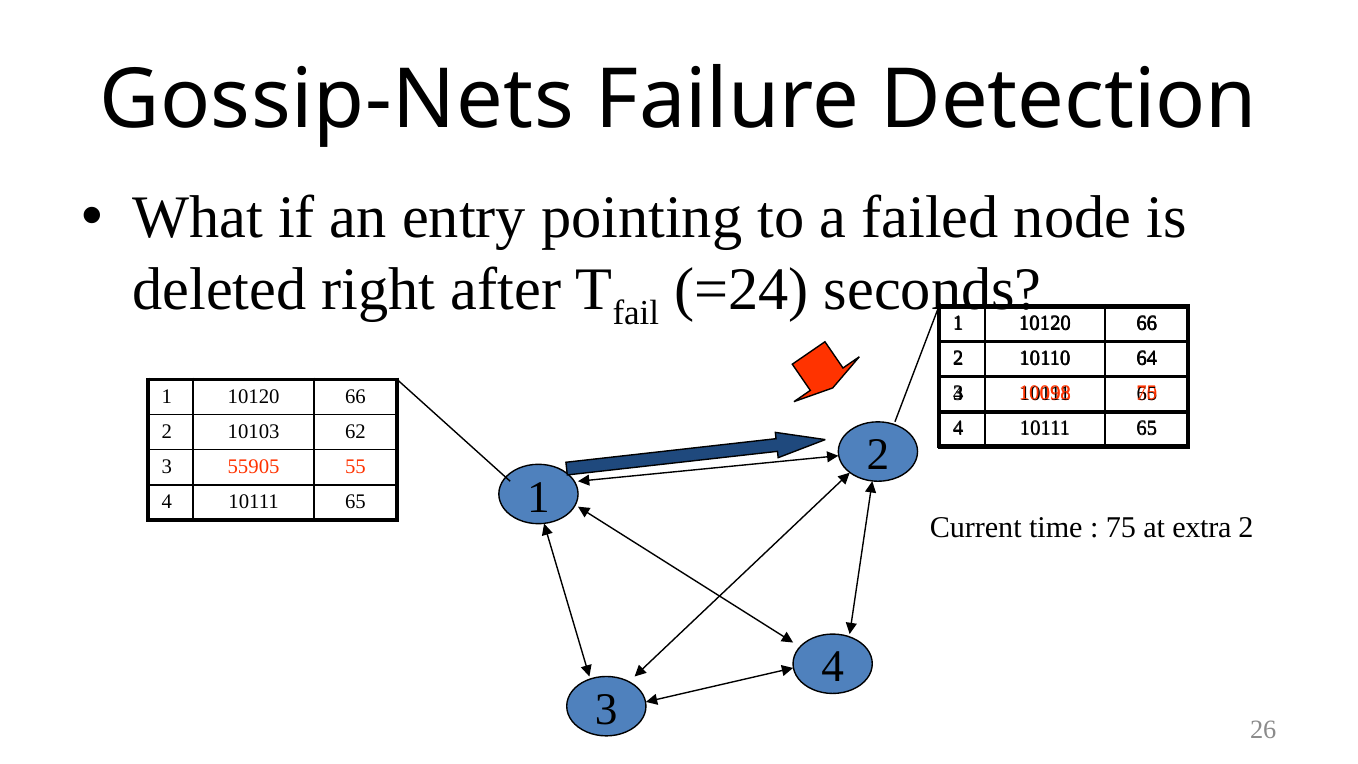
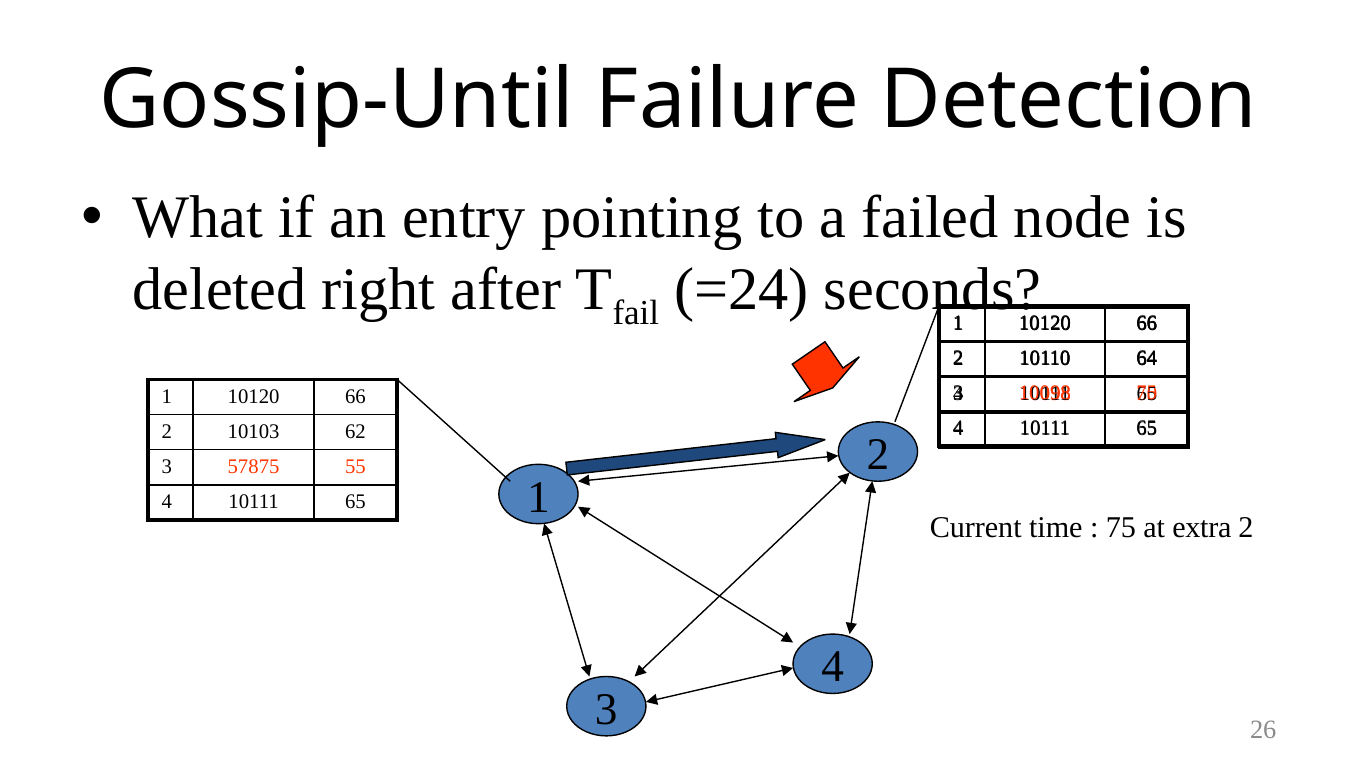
Gossip-Nets: Gossip-Nets -> Gossip-Until
55905: 55905 -> 57875
